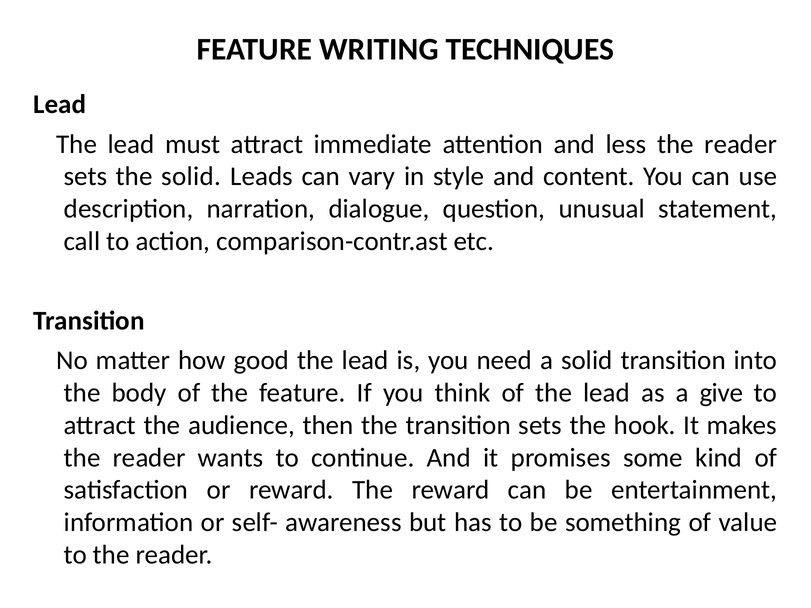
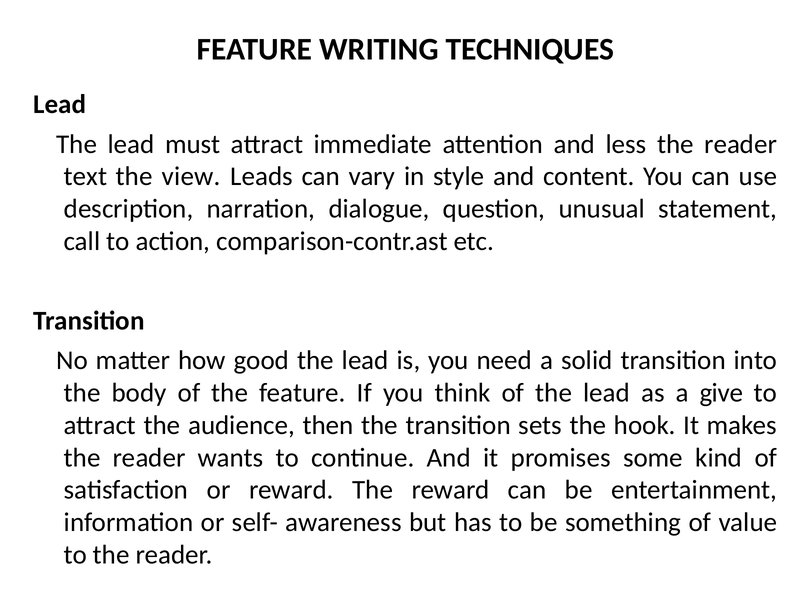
sets at (86, 177): sets -> text
the solid: solid -> view
